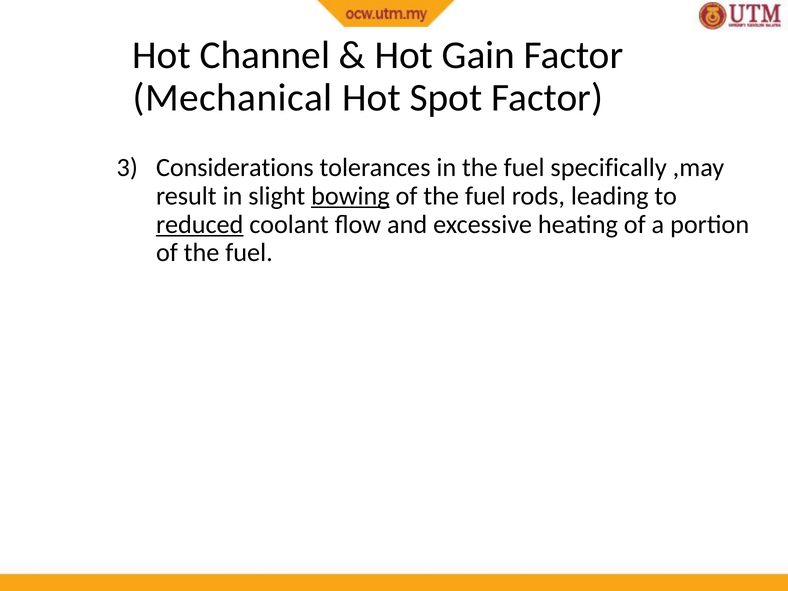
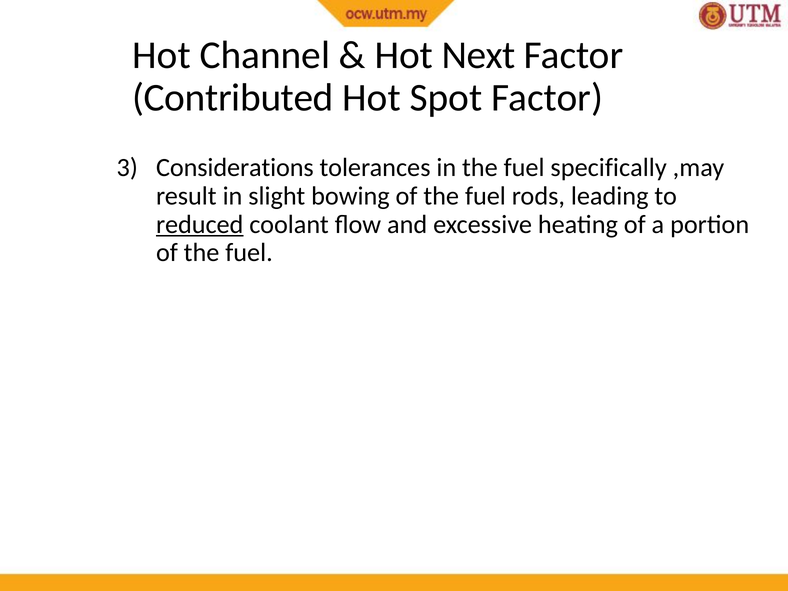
Gain: Gain -> Next
Mechanical: Mechanical -> Contributed
bowing underline: present -> none
